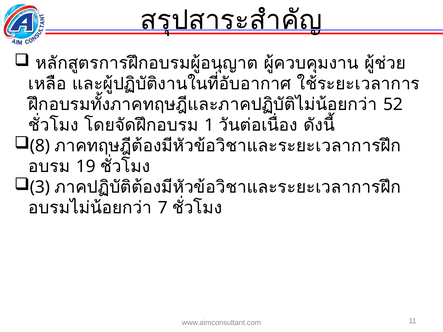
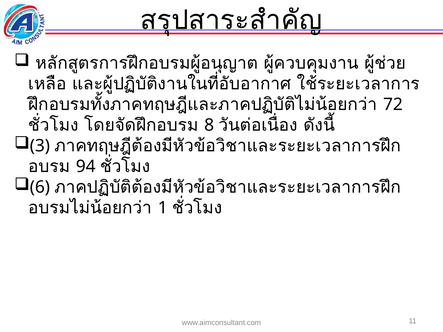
52: 52 -> 72
1: 1 -> 8
8: 8 -> 3
19: 19 -> 94
3: 3 -> 6
7: 7 -> 1
